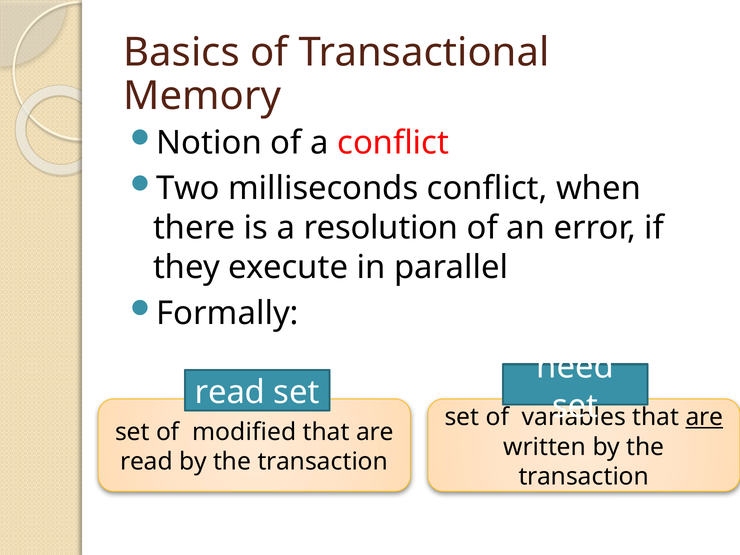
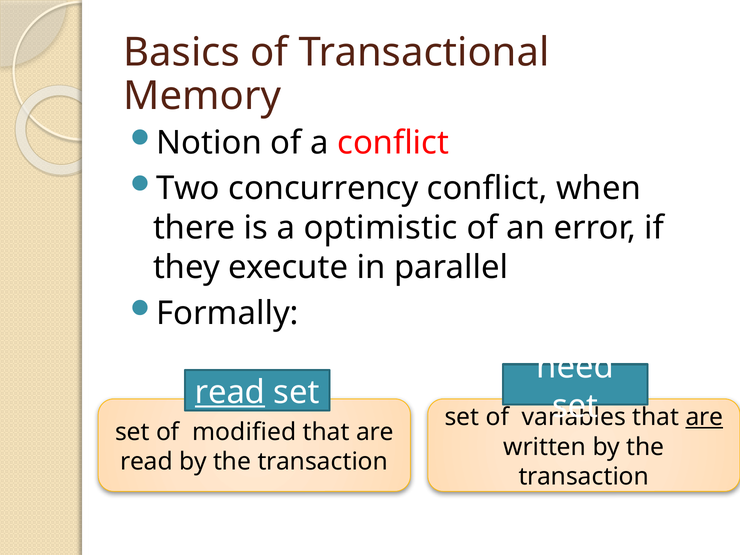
milliseconds: milliseconds -> concurrency
resolution: resolution -> optimistic
read at (230, 393) underline: none -> present
